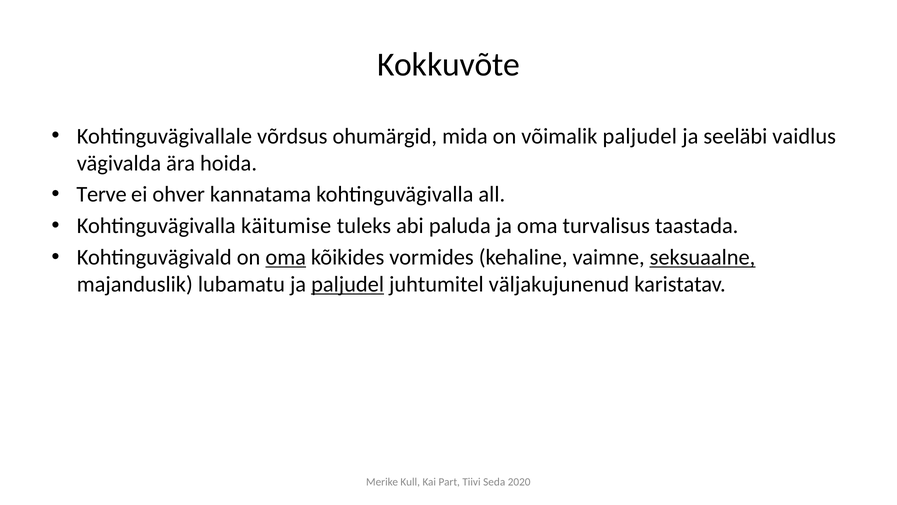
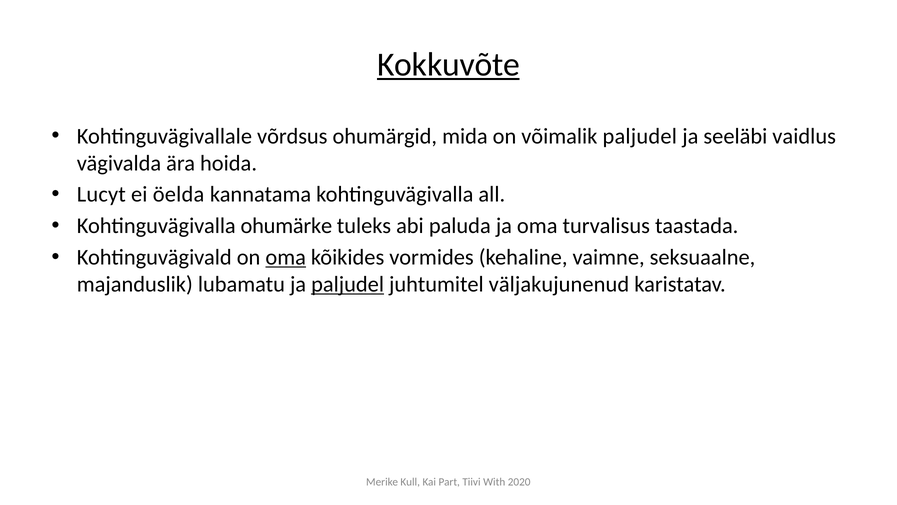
Kokkuvõte underline: none -> present
Terve: Terve -> Lucyt
ohver: ohver -> öelda
käitumise: käitumise -> ohumärke
seksuaalne underline: present -> none
Seda: Seda -> With
